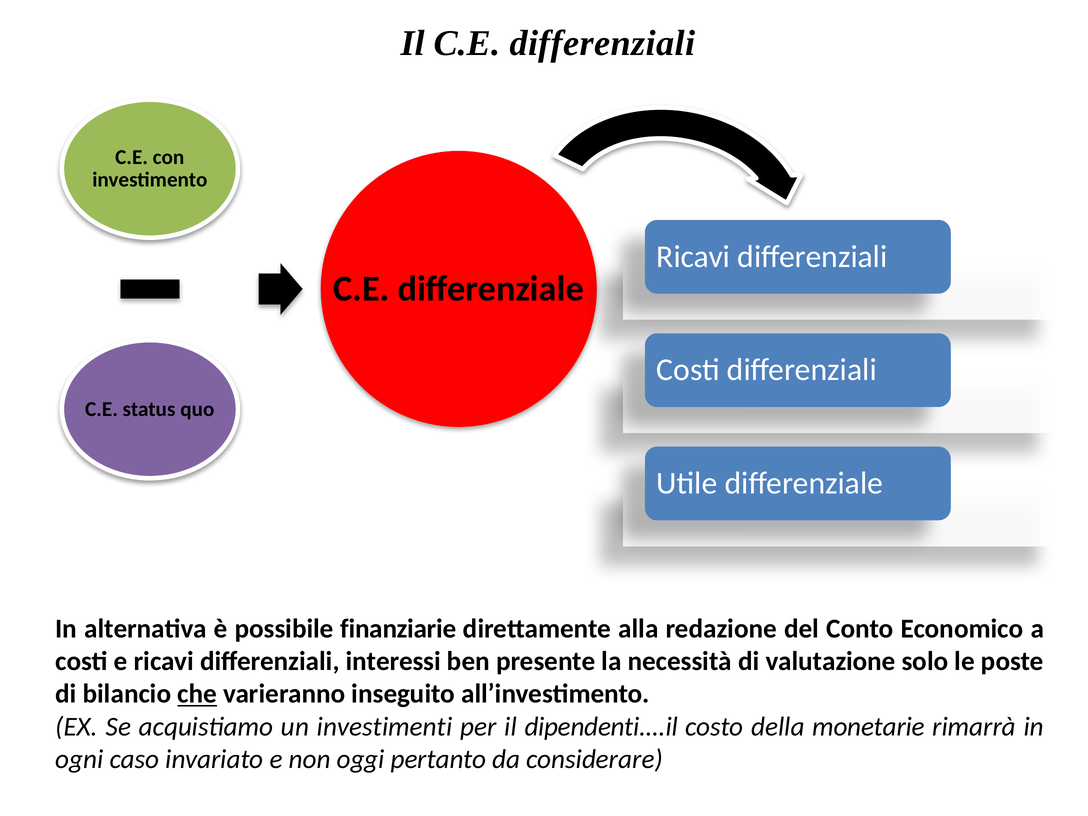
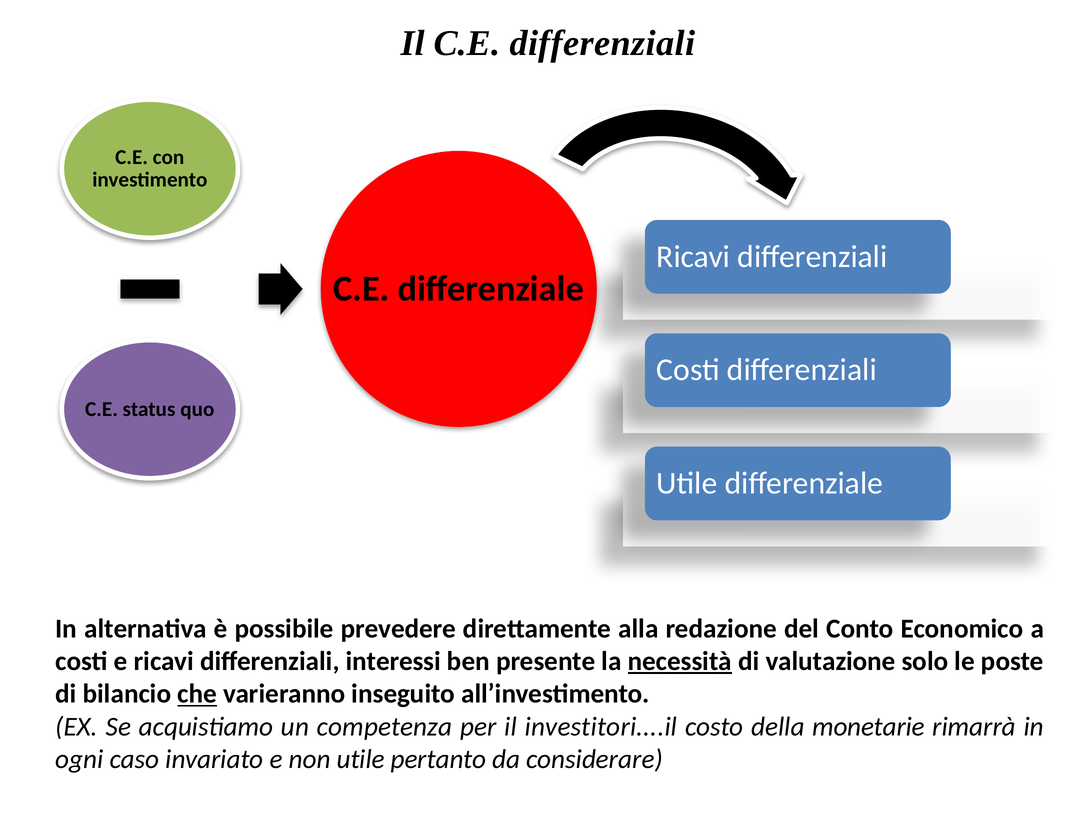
finanziarie: finanziarie -> prevedere
necessità underline: none -> present
investimenti: investimenti -> competenza
dipendenti....il: dipendenti....il -> investitori....il
non oggi: oggi -> utile
